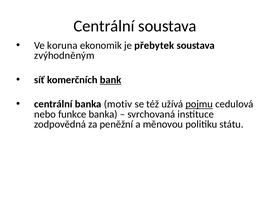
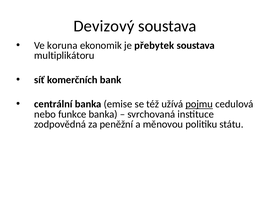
Centrální at (104, 26): Centrální -> Devizový
zvýhodněným: zvýhodněným -> multiplikátoru
bank underline: present -> none
motiv: motiv -> emise
